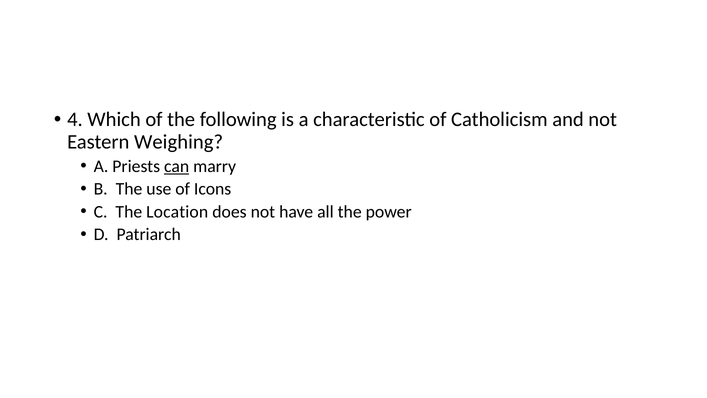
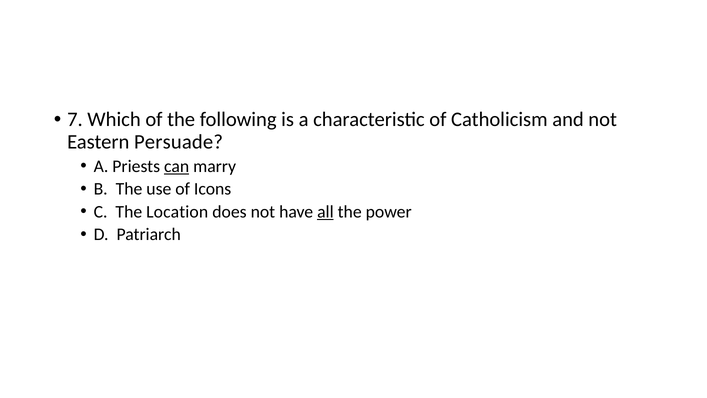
4: 4 -> 7
Weighing: Weighing -> Persuade
all underline: none -> present
